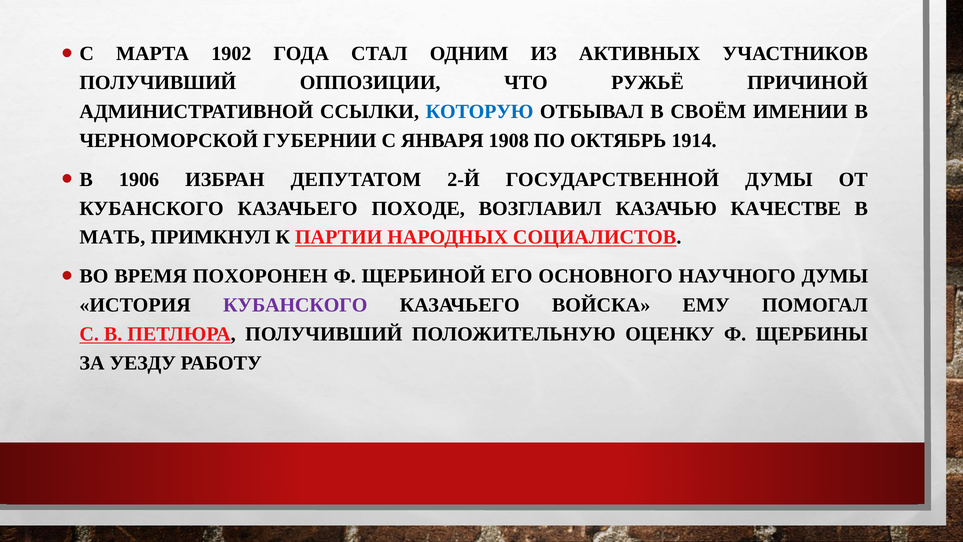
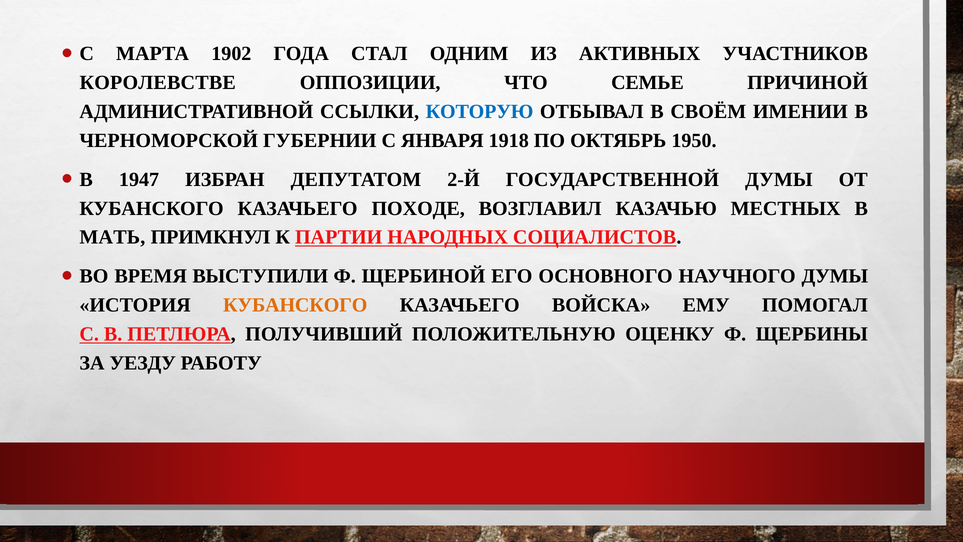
ПОЛУЧИВШИЙ at (158, 83): ПОЛУЧИВШИЙ -> КОРОЛЕВСТВЕ
РУЖЬЁ: РУЖЬЁ -> СЕМЬЕ
1908: 1908 -> 1918
1914: 1914 -> 1950
1906: 1906 -> 1947
КАЧЕСТВЕ: КАЧЕСТВЕ -> МЕСТНЫХ
ПОХОРОНЕН: ПОХОРОНЕН -> ВЫСТУПИЛИ
КУБАНСКОГО at (295, 305) colour: purple -> orange
